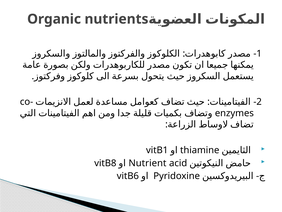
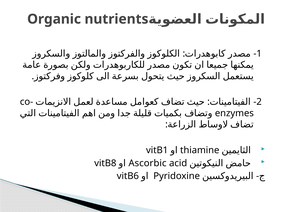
Nutrient: Nutrient -> Ascorbic
